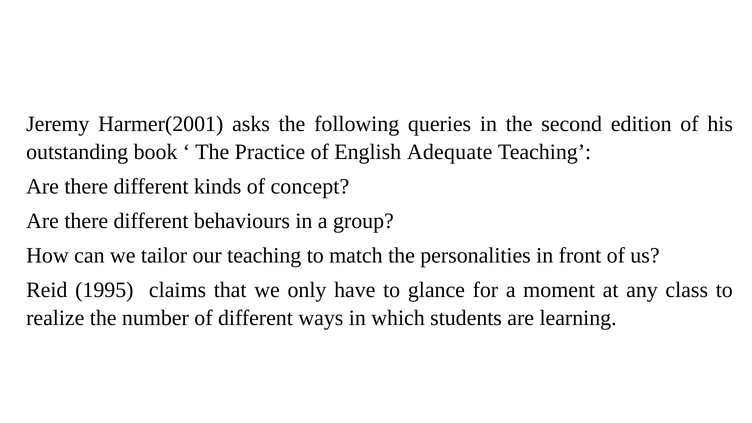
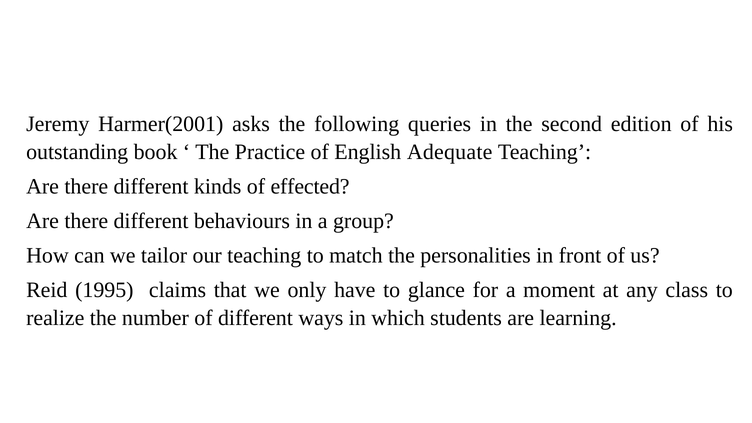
concept: concept -> effected
